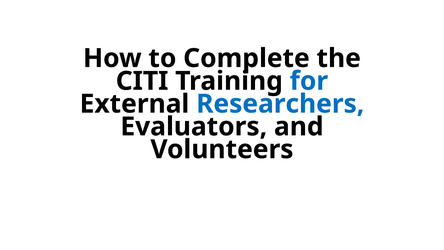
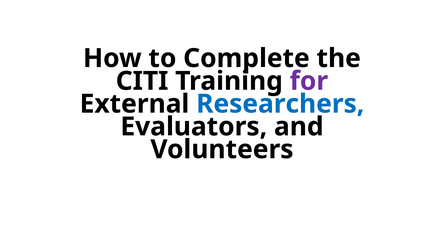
for colour: blue -> purple
